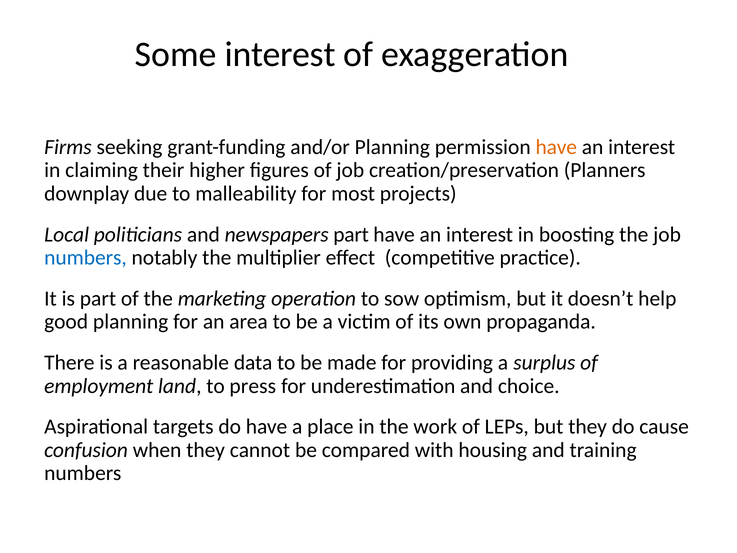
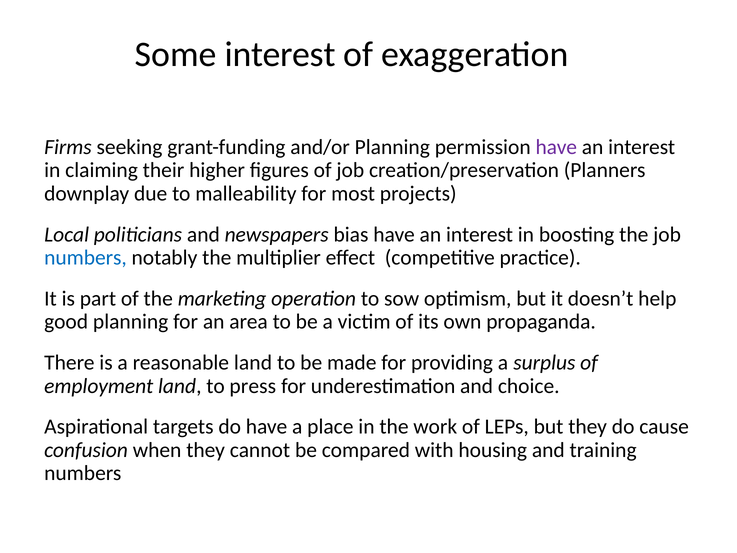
have at (556, 147) colour: orange -> purple
newspapers part: part -> bias
reasonable data: data -> land
